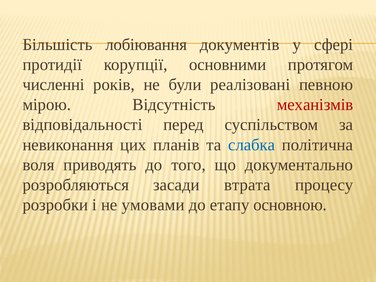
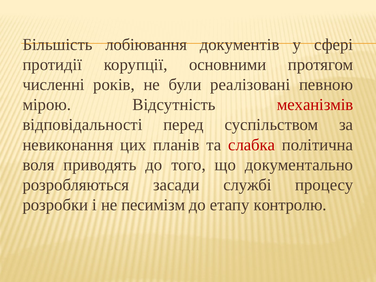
слабка colour: blue -> red
втрата: втрата -> службі
умовами: умовами -> песимізм
основною: основною -> контролю
